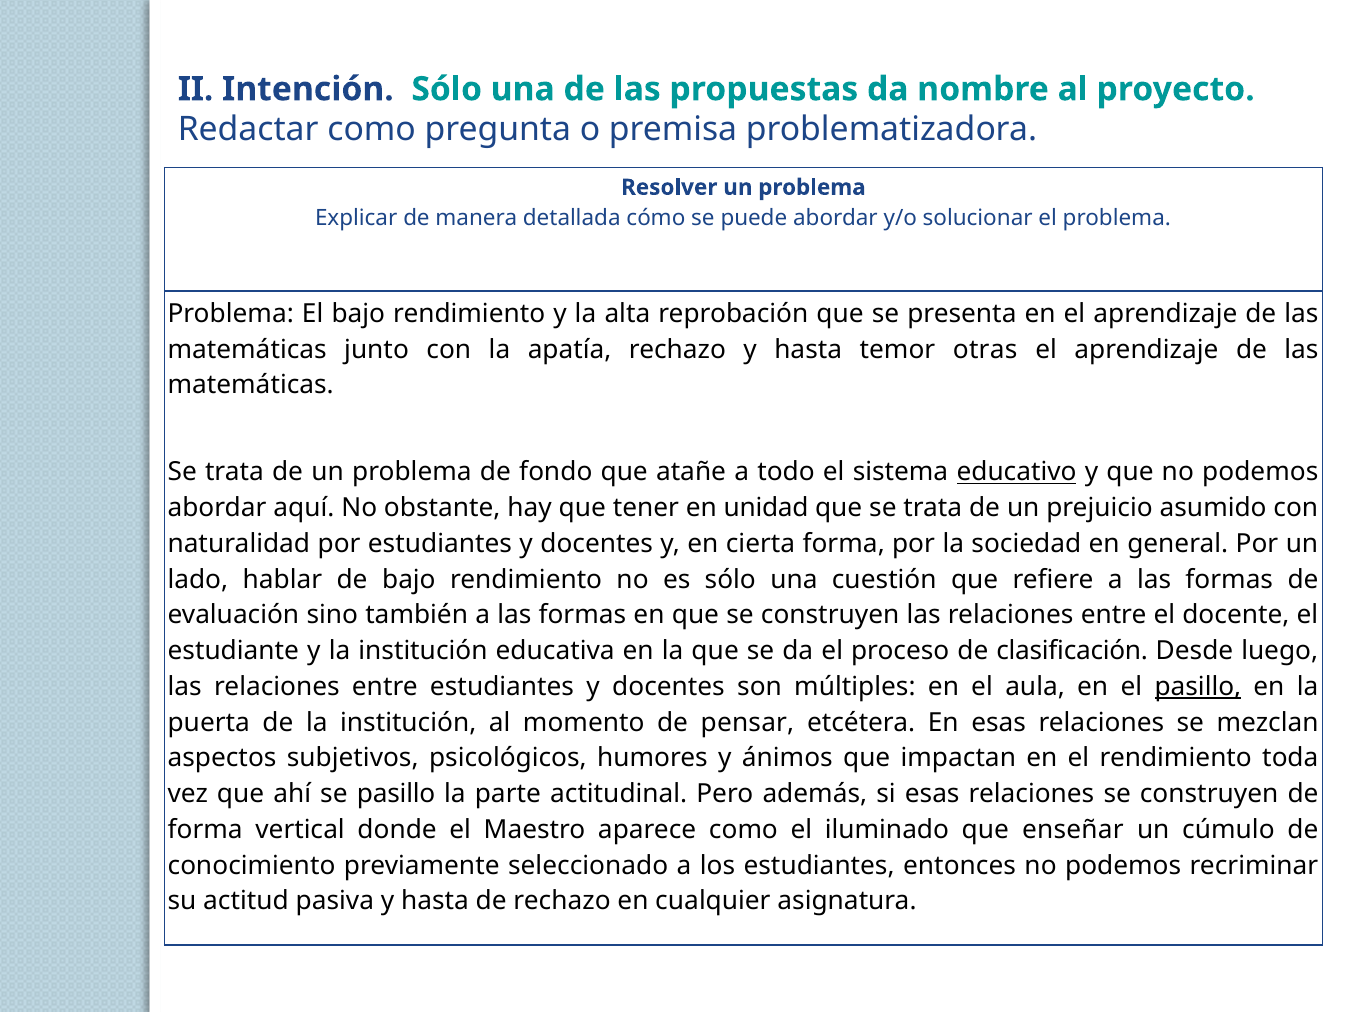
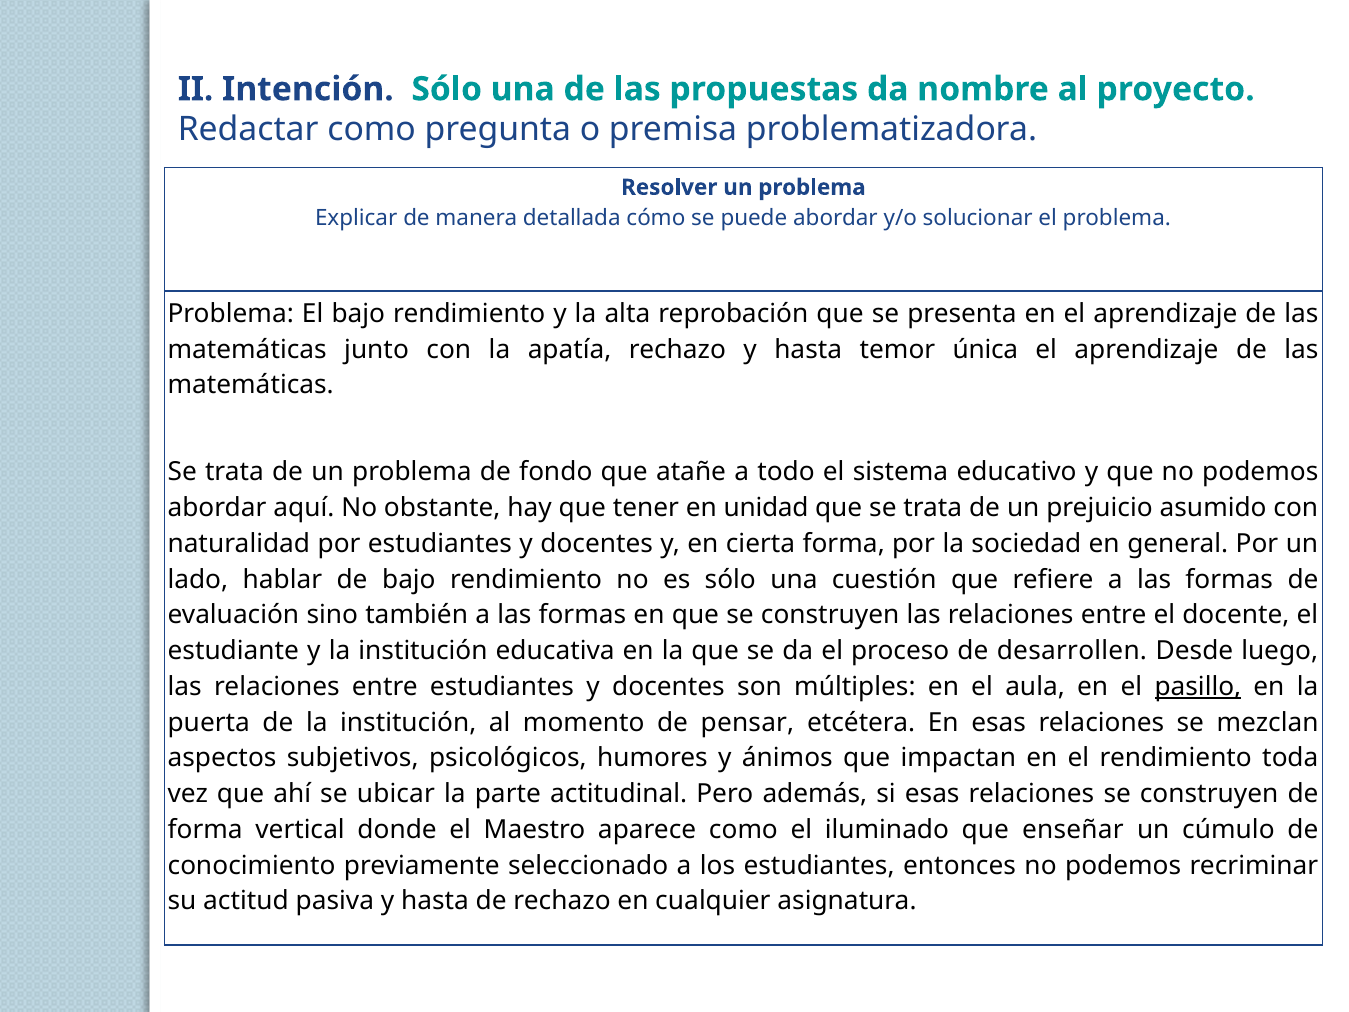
otras: otras -> única
educativo underline: present -> none
clasificación: clasificación -> desarrollen
se pasillo: pasillo -> ubicar
